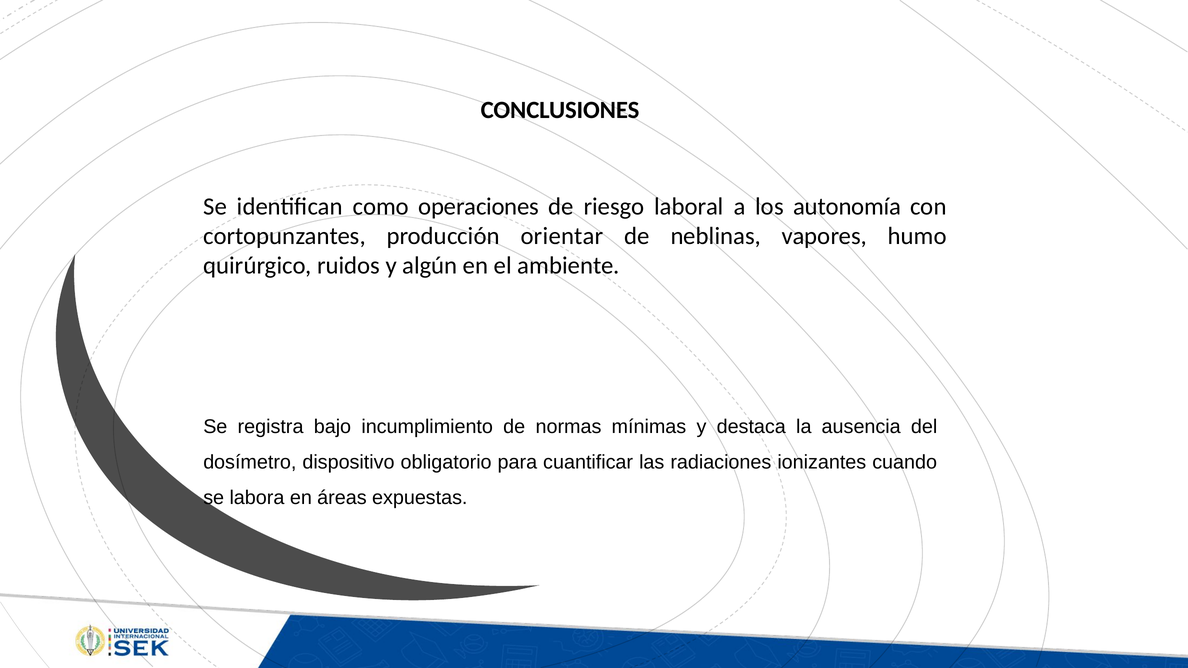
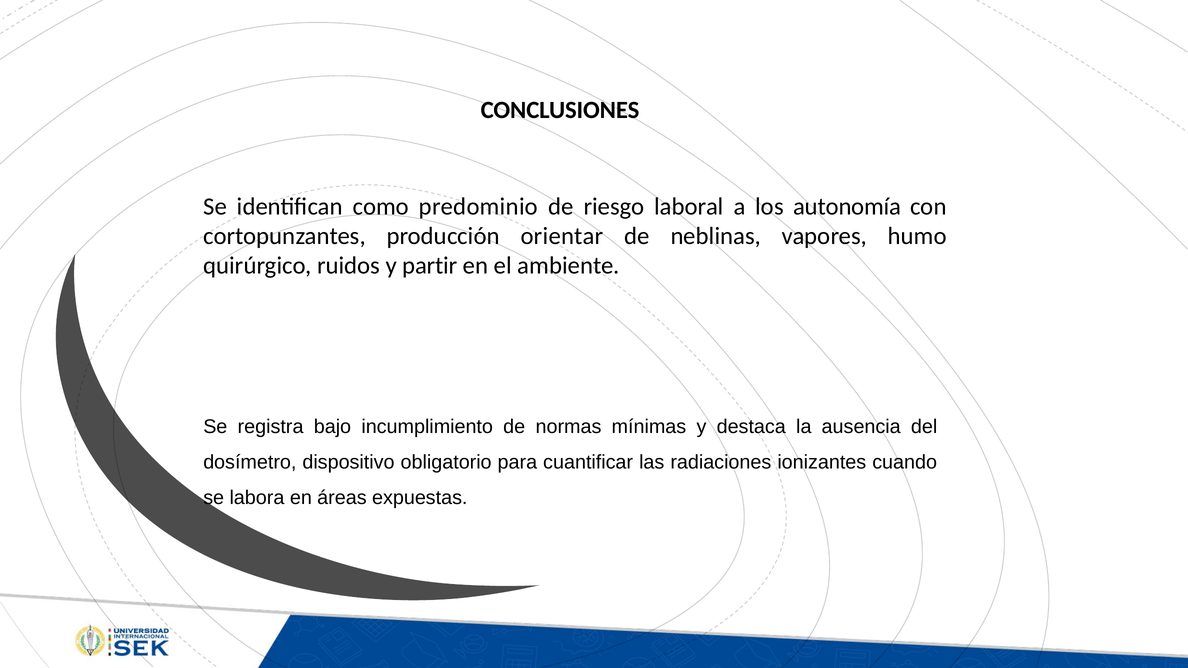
operaciones: operaciones -> predominio
algún: algún -> partir
